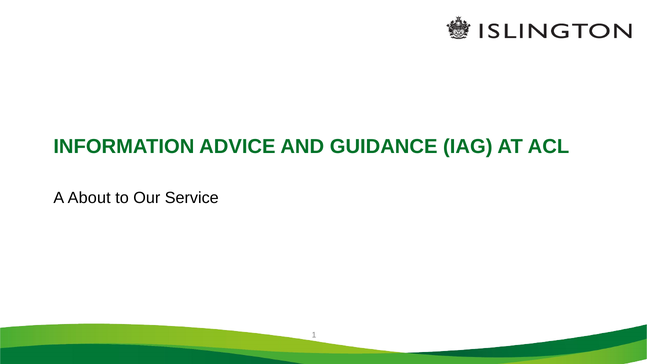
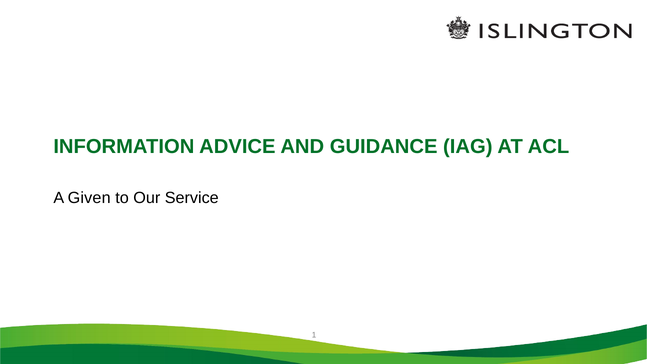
About: About -> Given
